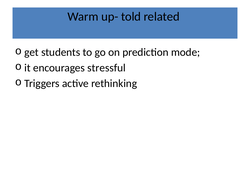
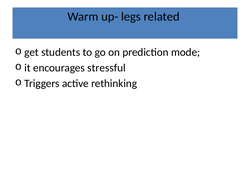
told: told -> legs
